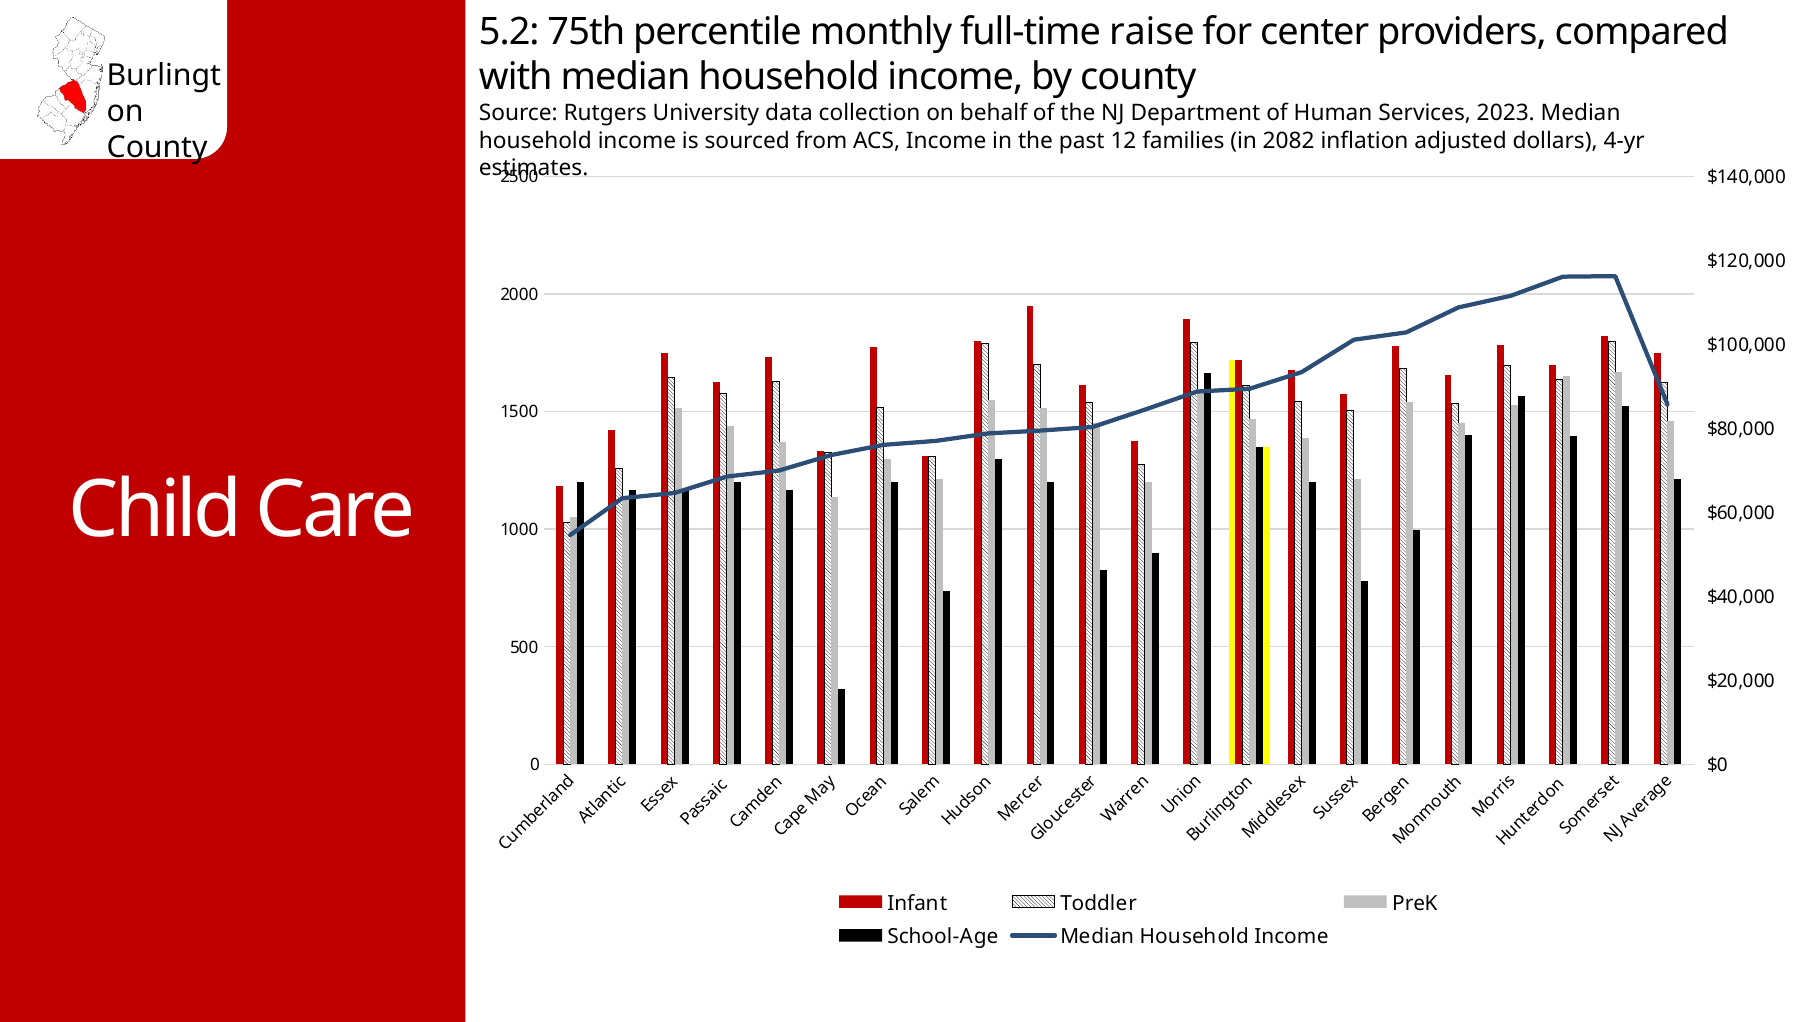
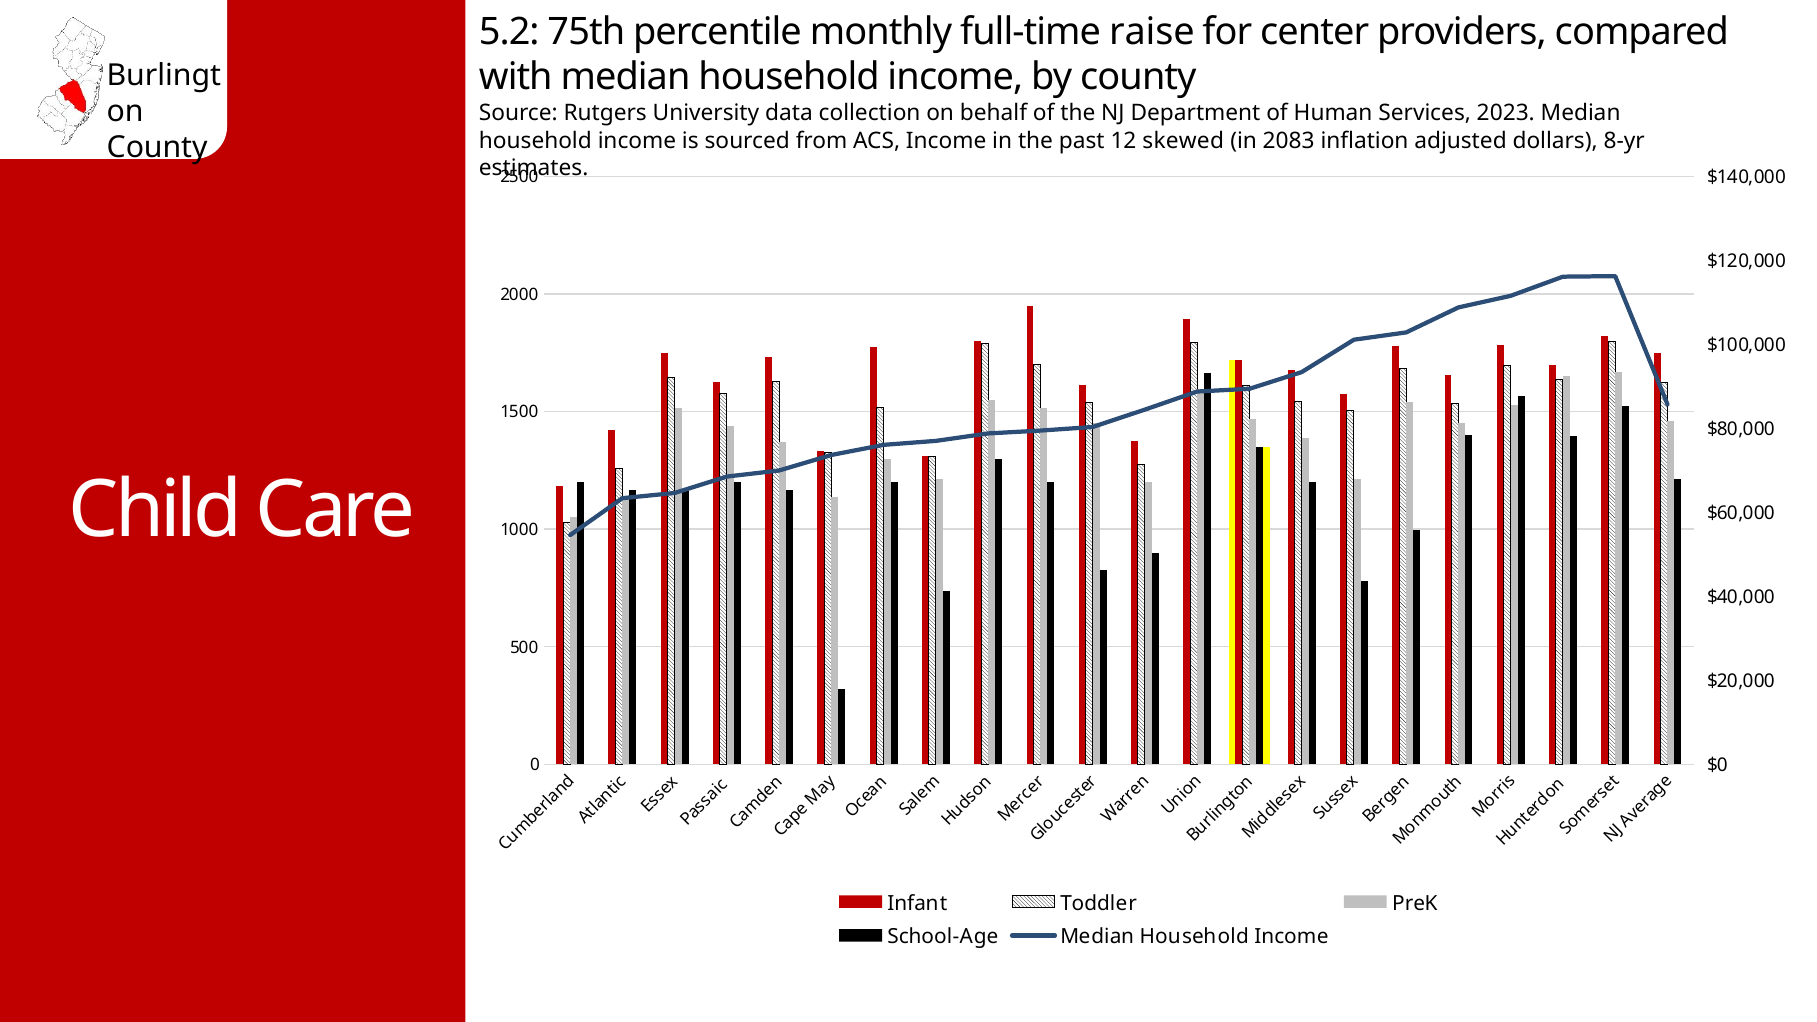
families: families -> skewed
2082: 2082 -> 2083
4-yr: 4-yr -> 8-yr
